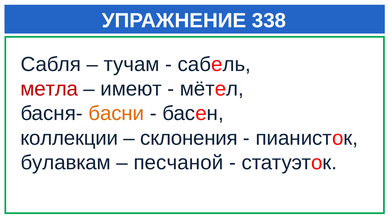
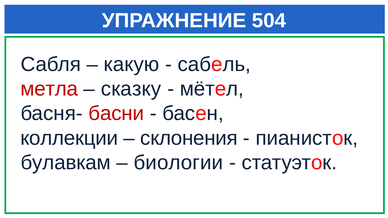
338: 338 -> 504
тучам: тучам -> какую
имеют: имеют -> сказку
басни colour: orange -> red
песчаной: песчаной -> биологии
